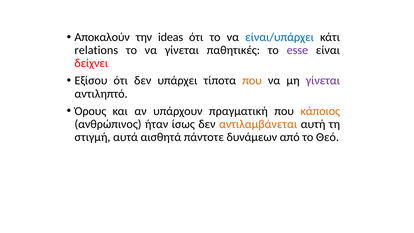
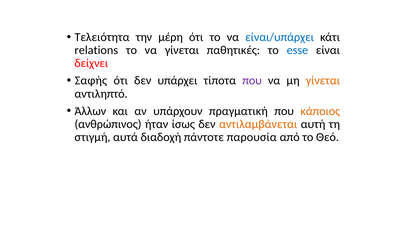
Αποκαλούν: Αποκαλούν -> Τελειότητα
ideas: ideas -> μέρη
esse colour: purple -> blue
Εξίσου: Εξίσου -> Σαφής
που at (252, 81) colour: orange -> purple
γίνεται at (323, 81) colour: purple -> orange
Όρους: Όρους -> Άλλων
αισθητά: αισθητά -> διαδοχή
δυνάμεων: δυνάμεων -> παρουσία
